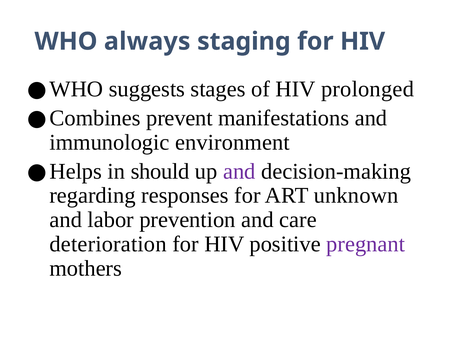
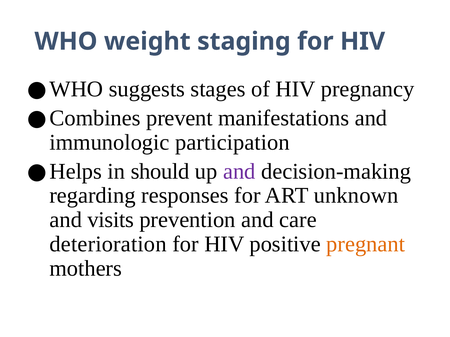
always: always -> weight
prolonged: prolonged -> pregnancy
environment: environment -> participation
labor: labor -> visits
pregnant colour: purple -> orange
